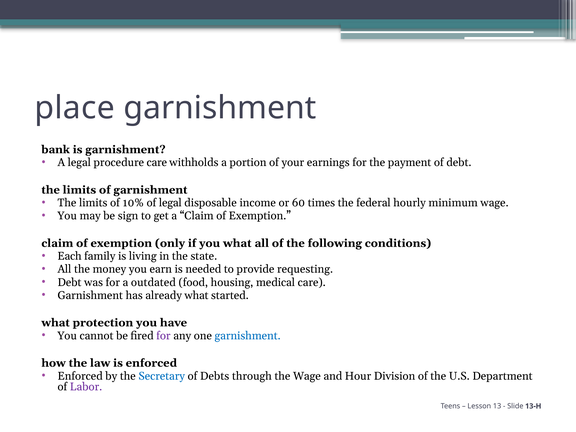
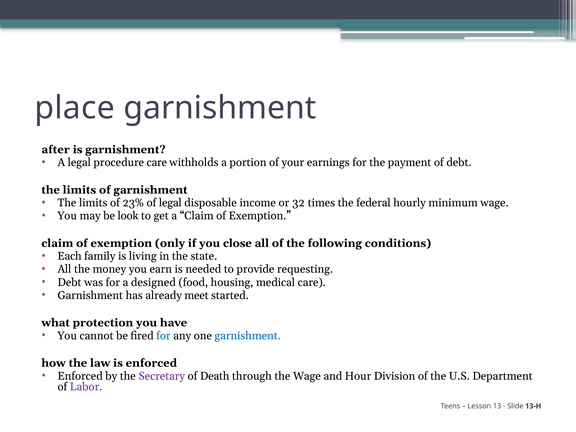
bank: bank -> after
10%: 10% -> 23%
60: 60 -> 32
sign: sign -> look
you what: what -> close
outdated: outdated -> designed
already what: what -> meet
for at (163, 336) colour: purple -> blue
Secretary colour: blue -> purple
Debts: Debts -> Death
